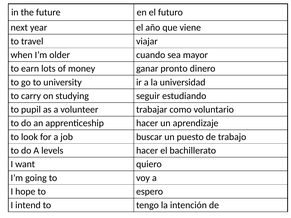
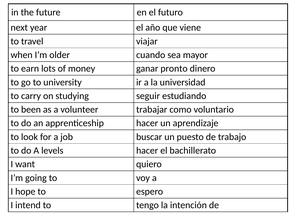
pupil: pupil -> been
